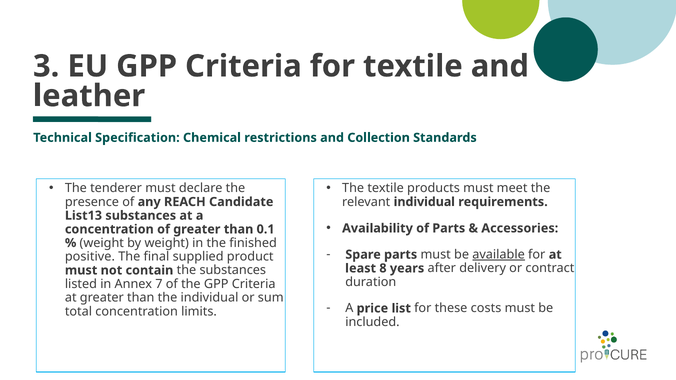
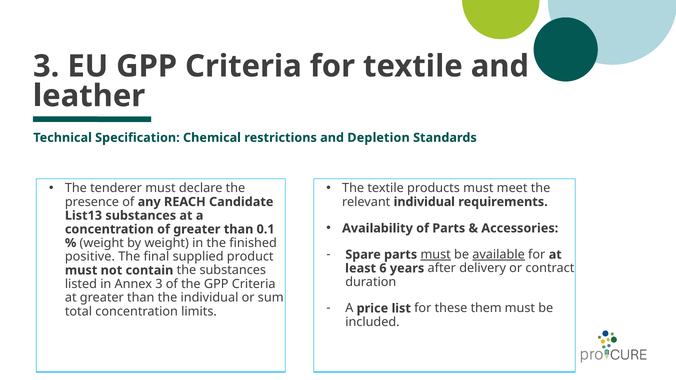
Collection: Collection -> Depletion
must at (436, 255) underline: none -> present
8: 8 -> 6
Annex 7: 7 -> 3
costs: costs -> them
